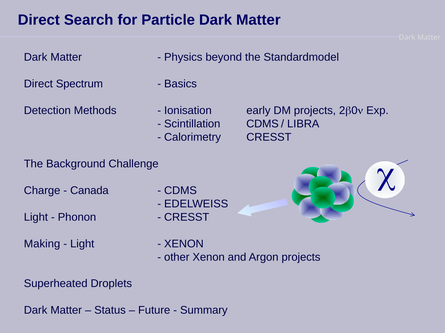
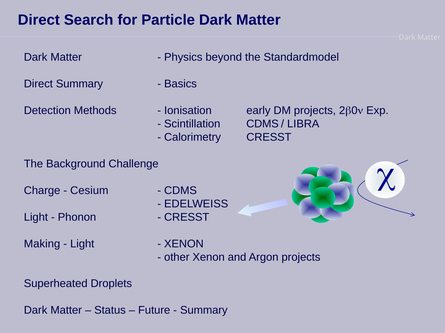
Direct Spectrum: Spectrum -> Summary
Canada: Canada -> Cesium
